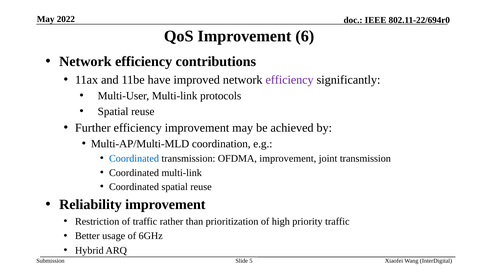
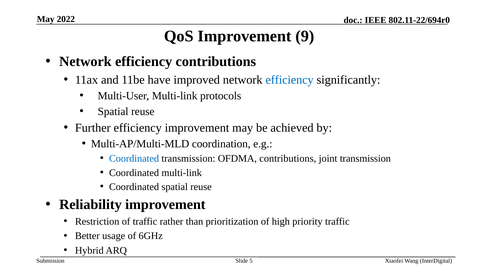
6: 6 -> 9
efficiency at (290, 80) colour: purple -> blue
OFDMA improvement: improvement -> contributions
